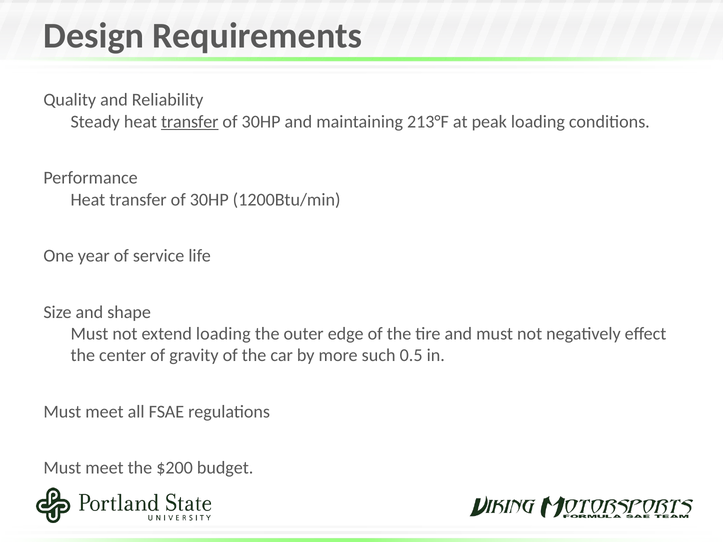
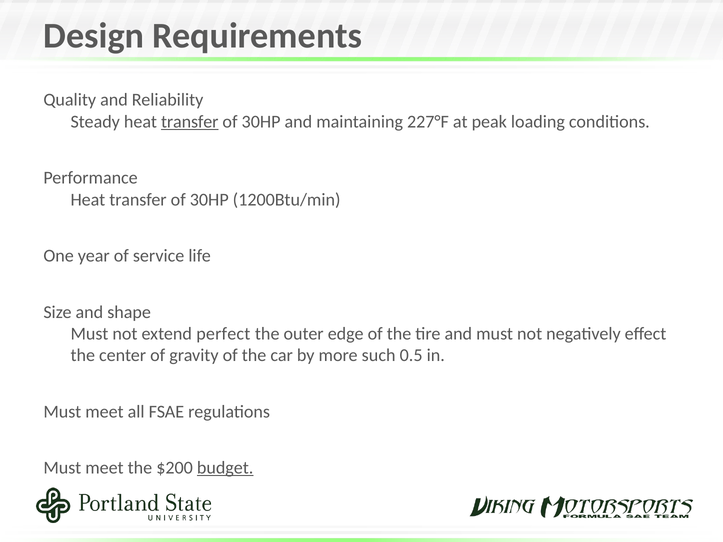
213°F: 213°F -> 227°F
extend loading: loading -> perfect
budget underline: none -> present
